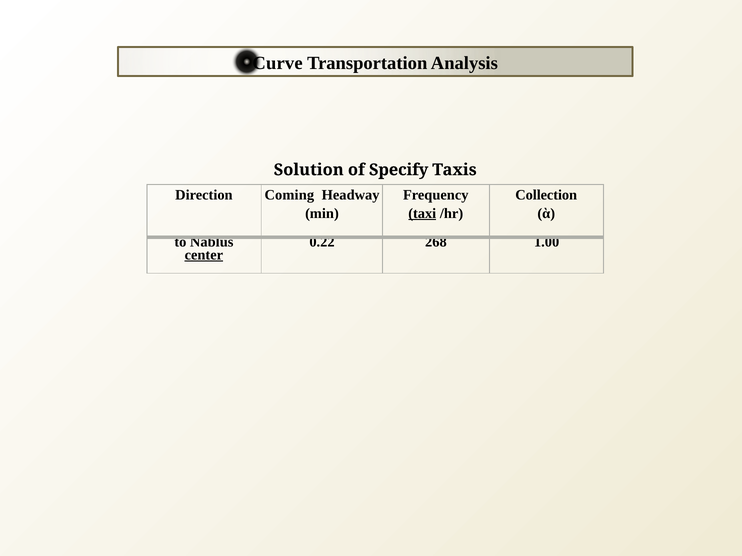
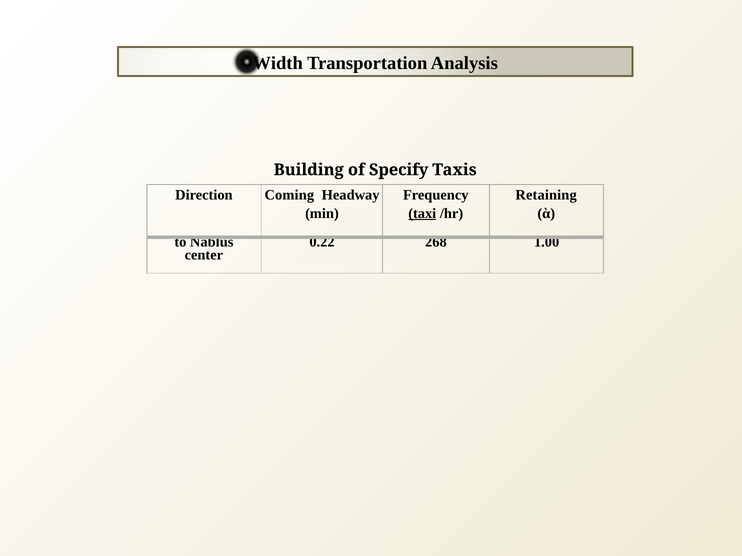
Curve: Curve -> Width
Solution: Solution -> Building
Collection: Collection -> Retaining
center underline: present -> none
